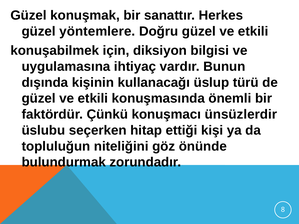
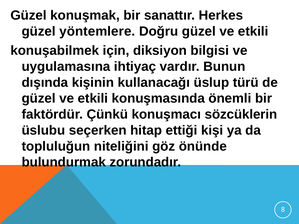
ünsüzlerdir: ünsüzlerdir -> sözcüklerin
